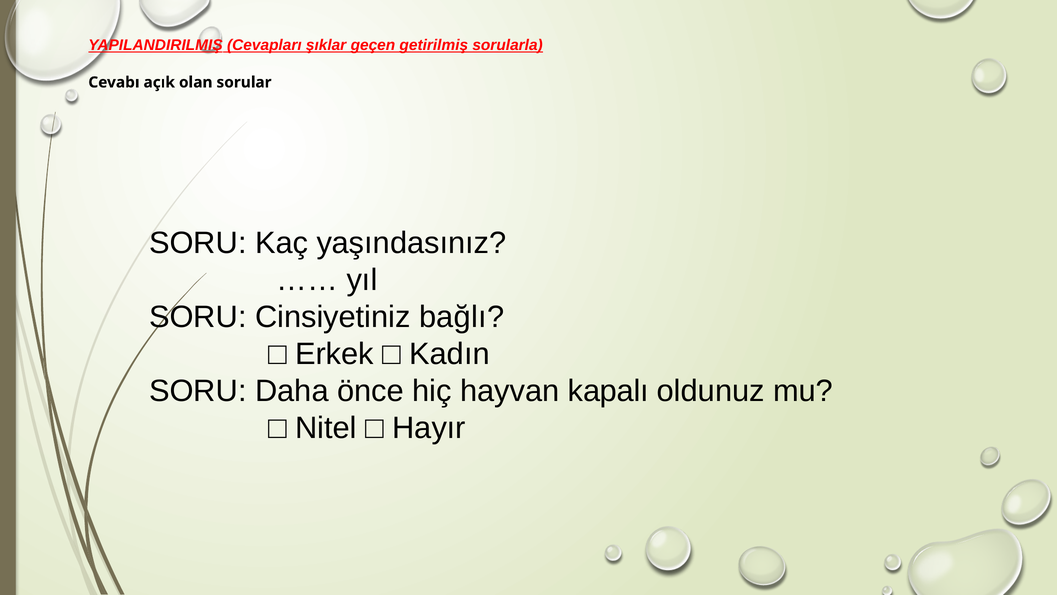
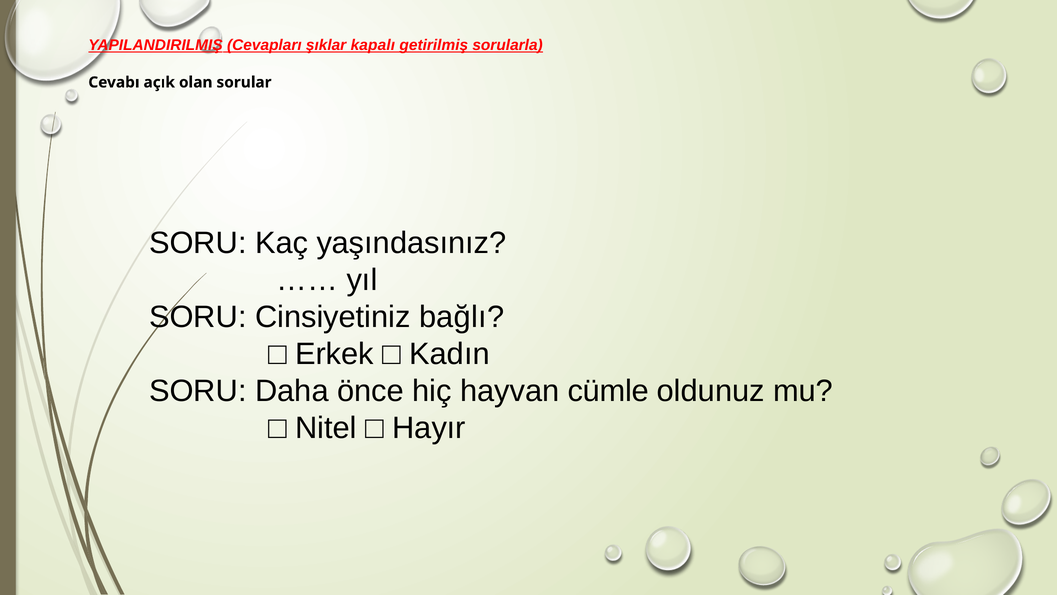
geçen: geçen -> kapalı
kapalı: kapalı -> cümle
